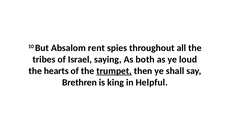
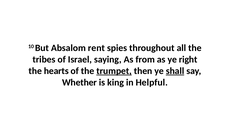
both: both -> from
loud: loud -> right
shall underline: none -> present
Brethren: Brethren -> Whether
